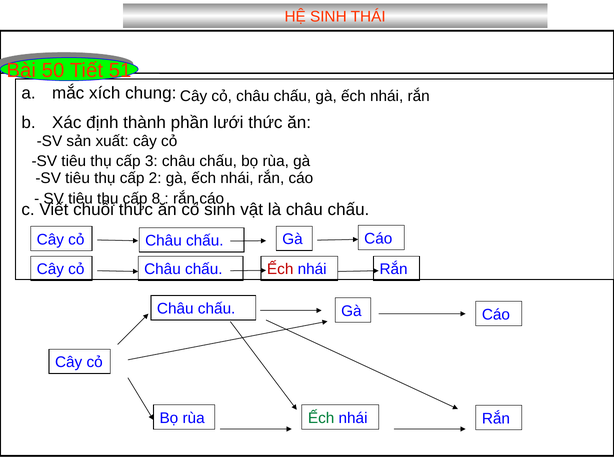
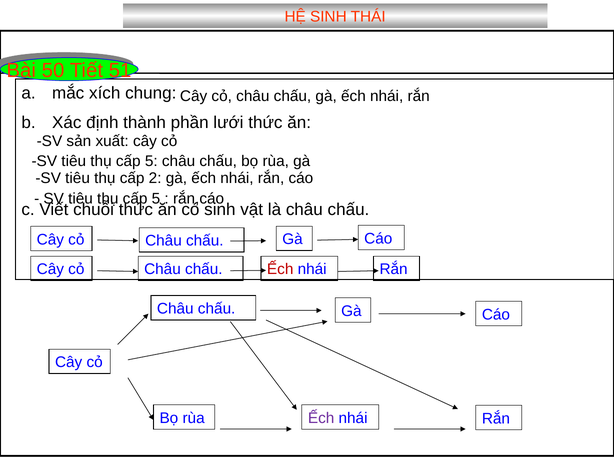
3 at (151, 161): 3 -> 5
8 at (156, 198): 8 -> 5
Ếch at (321, 418) colour: green -> purple
